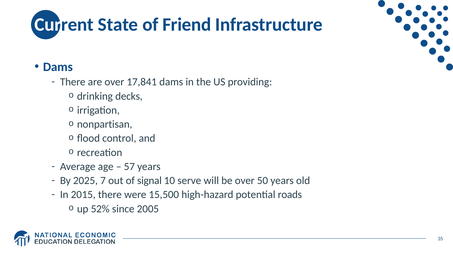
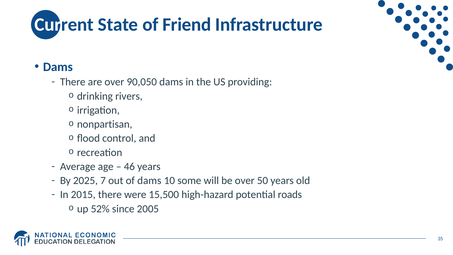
17,841: 17,841 -> 90,050
decks: decks -> rivers
57: 57 -> 46
of signal: signal -> dams
serve: serve -> some
